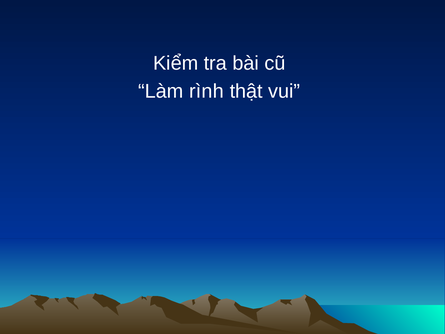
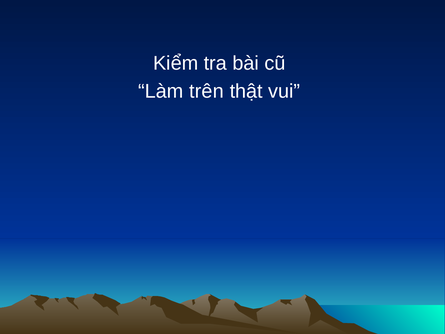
rình: rình -> trên
